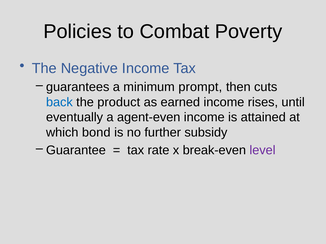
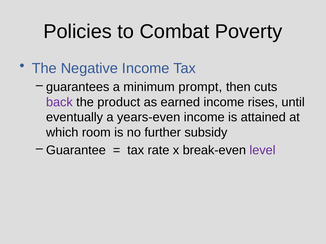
back colour: blue -> purple
agent-even: agent-even -> years-even
bond: bond -> room
